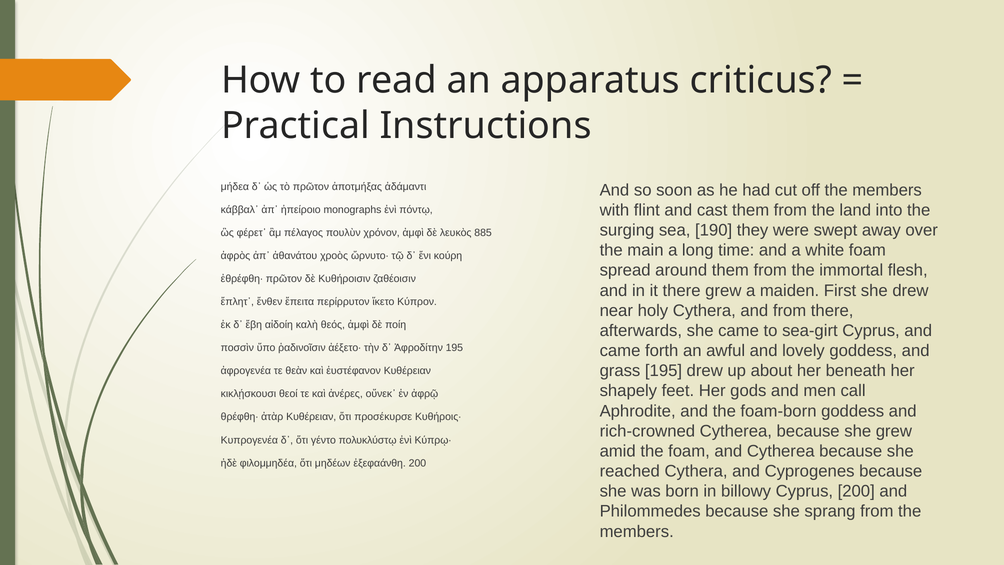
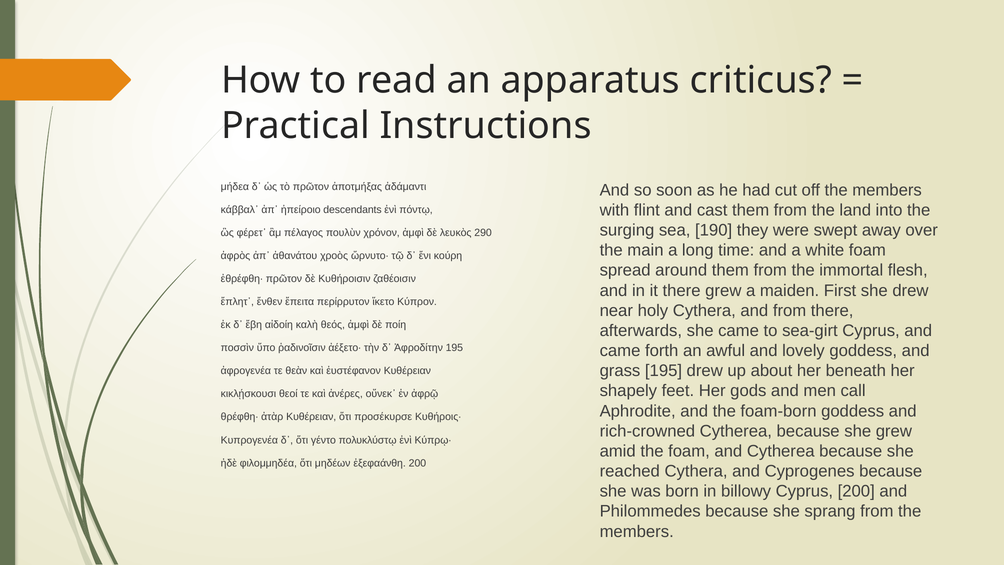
monographs: monographs -> descendants
885: 885 -> 290
